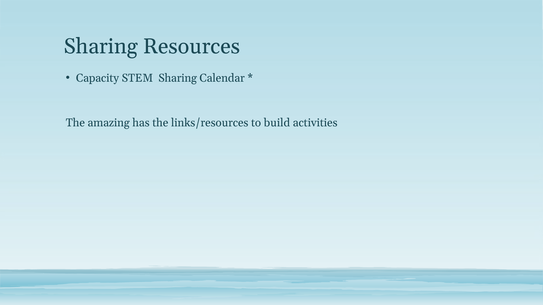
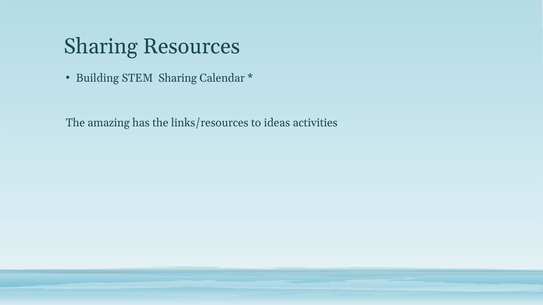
Capacity: Capacity -> Building
build: build -> ideas
